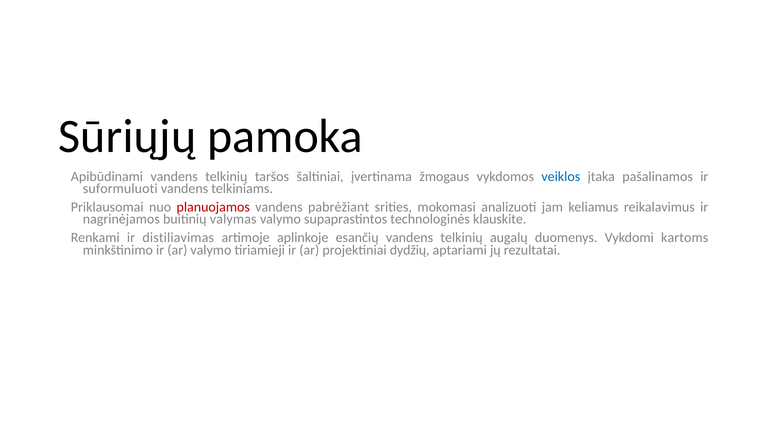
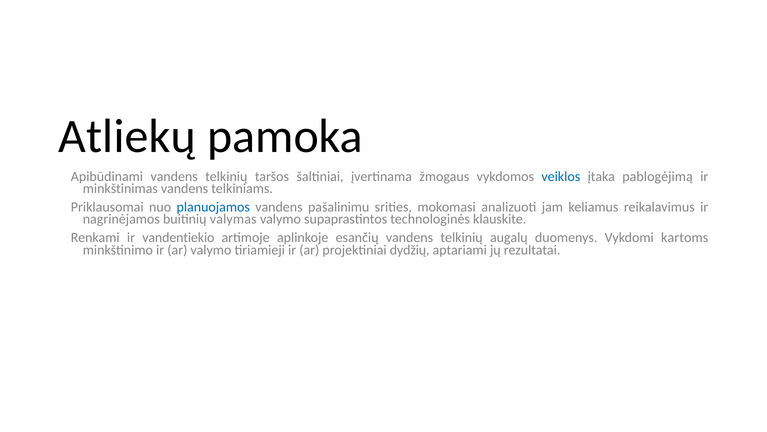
Sūriųjų: Sūriųjų -> Atliekų
pašalinamos: pašalinamos -> pablogėjimą
suformuluoti: suformuluoti -> minkštinimas
planuojamos colour: red -> blue
pabrėžiant: pabrėžiant -> pašalinimu
distiliavimas: distiliavimas -> vandentiekio
